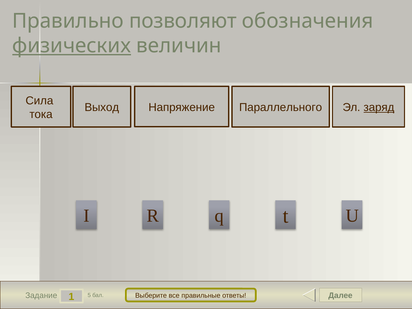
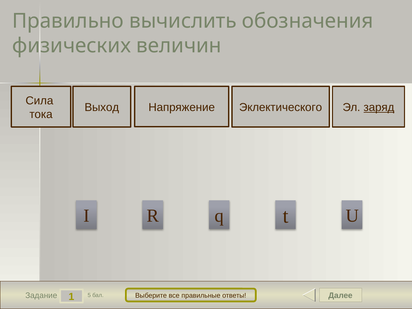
позволяют: позволяют -> вычислить
физических underline: present -> none
Параллельного: Параллельного -> Эклектического
